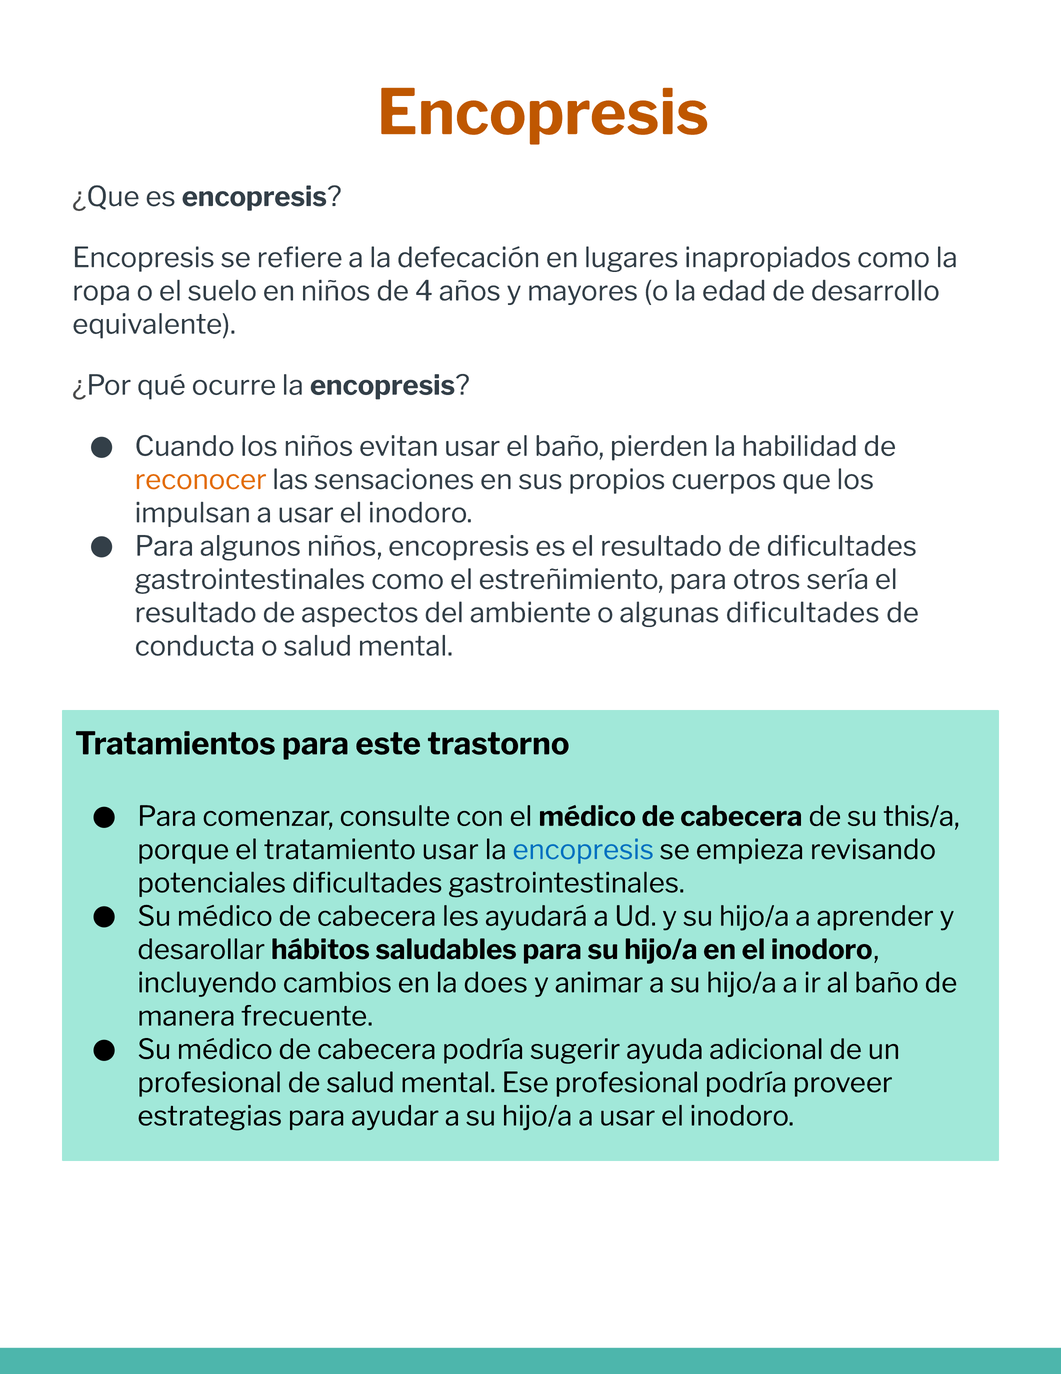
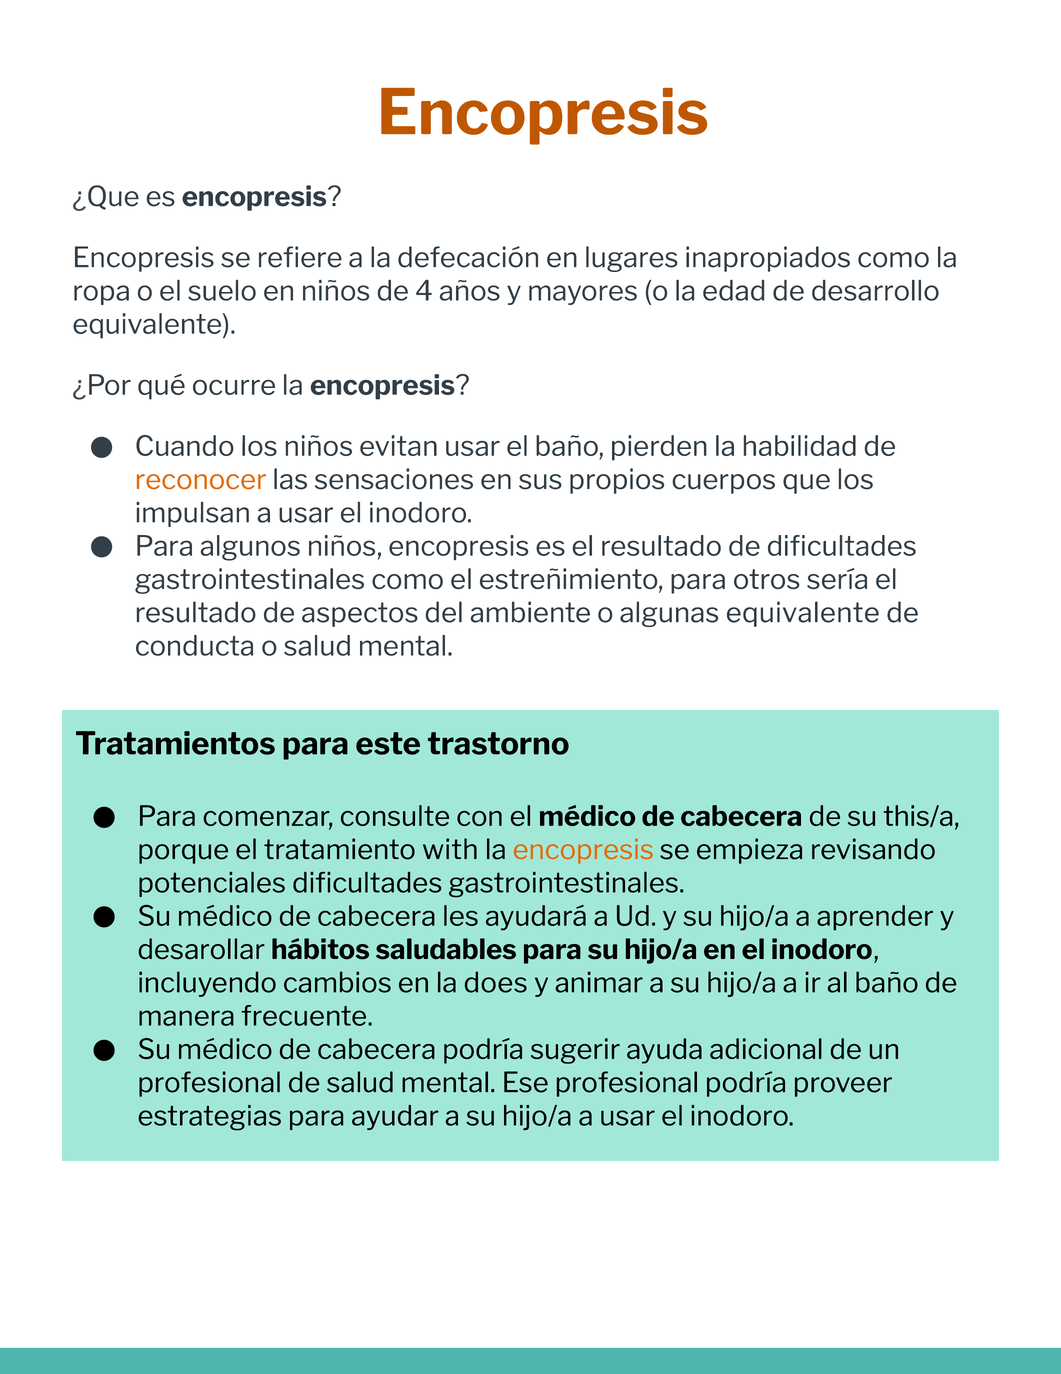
algunas dificultades: dificultades -> equivalente
tratamiento usar: usar -> with
encopresis at (583, 849) colour: blue -> orange
